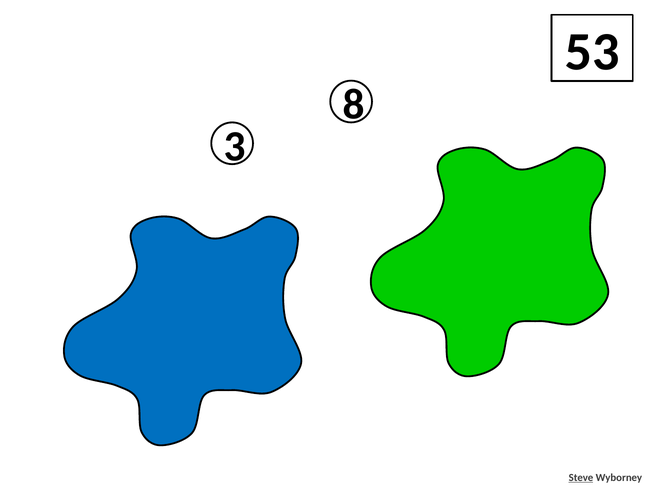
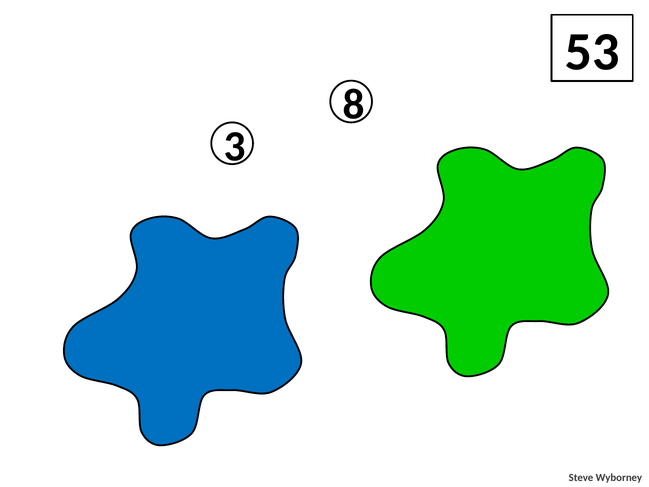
Steve underline: present -> none
